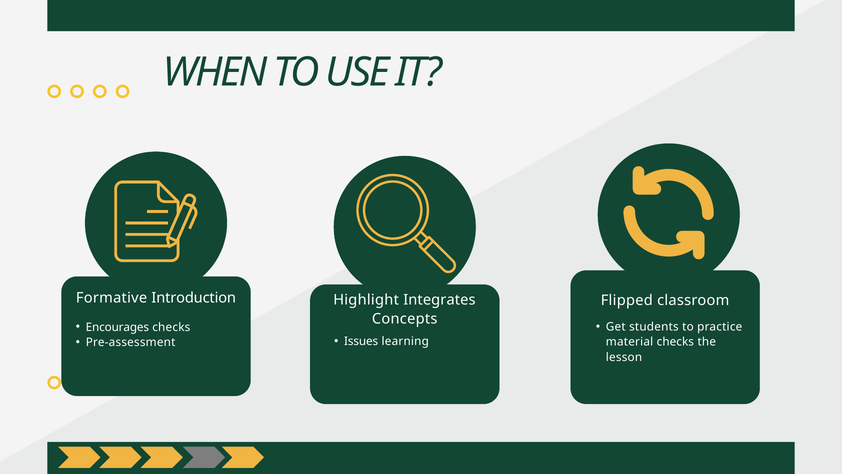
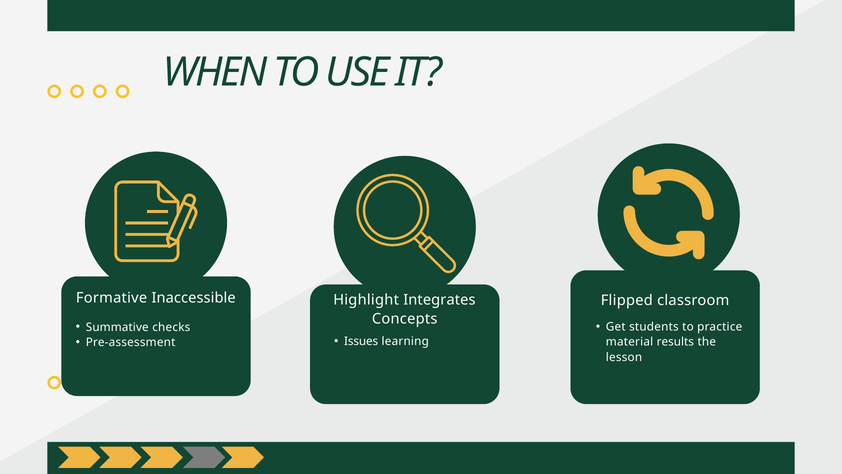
Introduction: Introduction -> Inaccessible
Encourages: Encourages -> Summative
material checks: checks -> results
